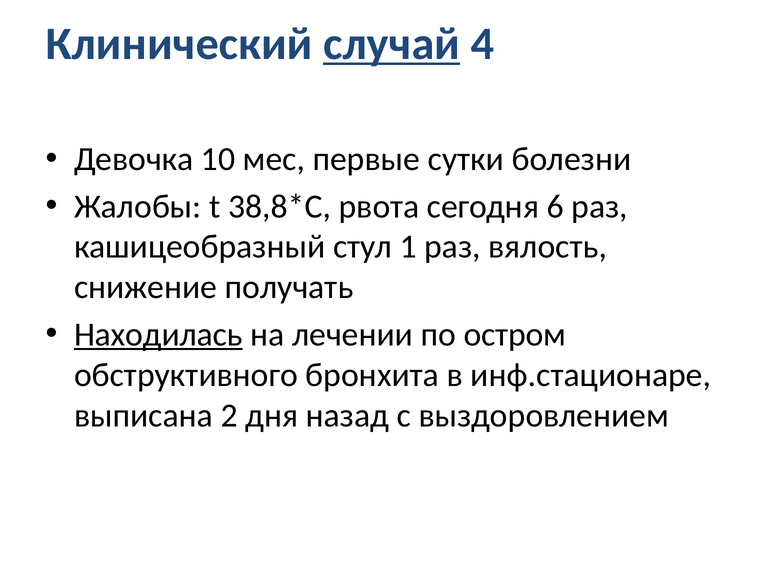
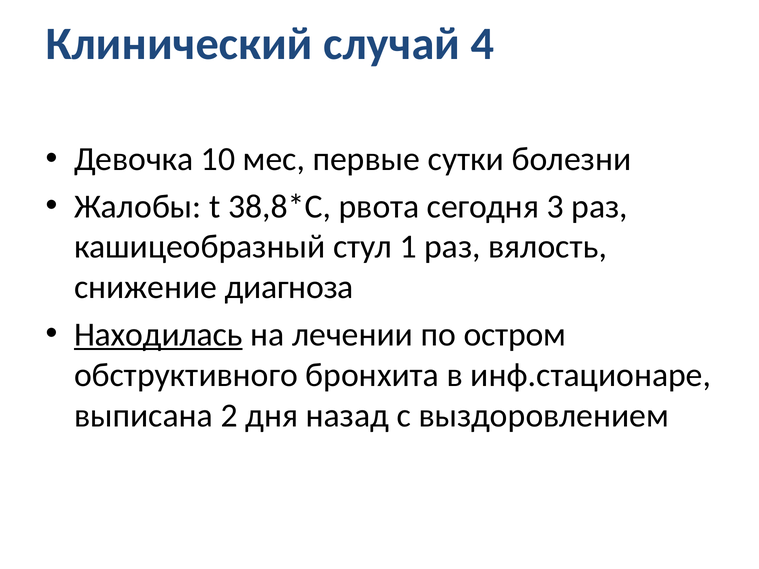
случай underline: present -> none
6: 6 -> 3
получать: получать -> диагноза
